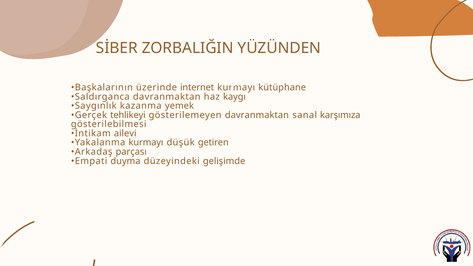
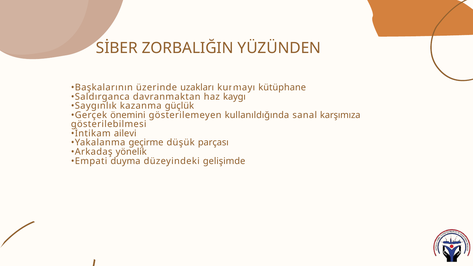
internet: internet -> uzakları
yemek: yemek -> güçlük
tehlikeyi: tehlikeyi -> önemini
gösterilemeyen davranmaktan: davranmaktan -> kullanıldığında
Yakalanma kurmayı: kurmayı -> geçirme
getiren: getiren -> parçası
parçası: parçası -> yönelik
